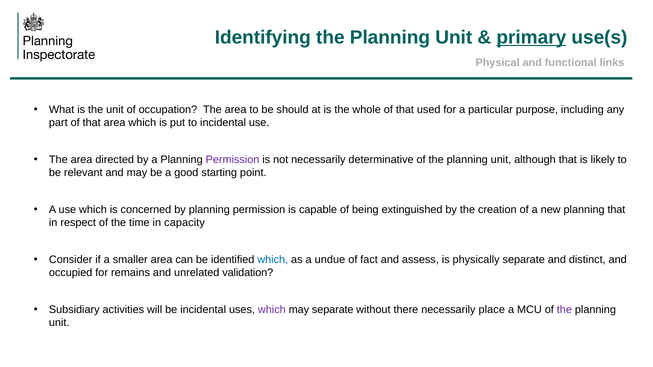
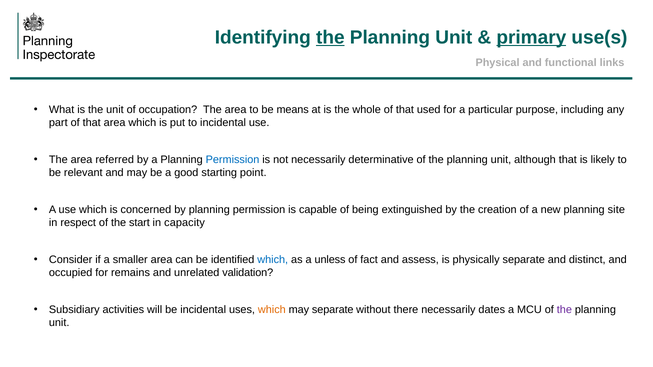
the at (330, 37) underline: none -> present
should: should -> means
directed: directed -> referred
Permission at (233, 160) colour: purple -> blue
planning that: that -> site
time: time -> start
undue: undue -> unless
which at (272, 310) colour: purple -> orange
place: place -> dates
